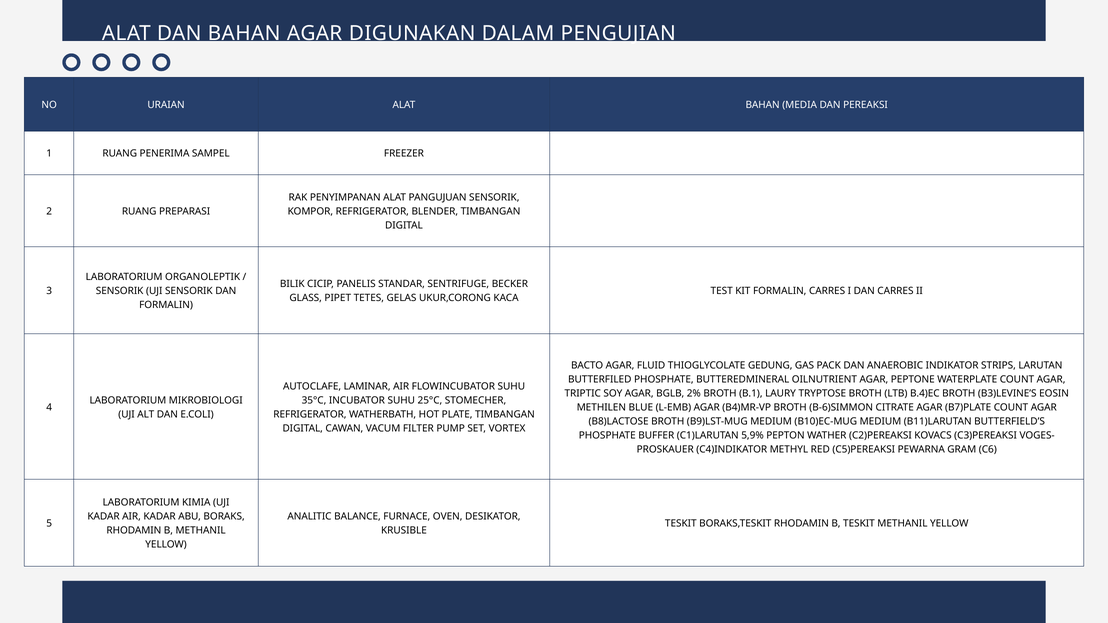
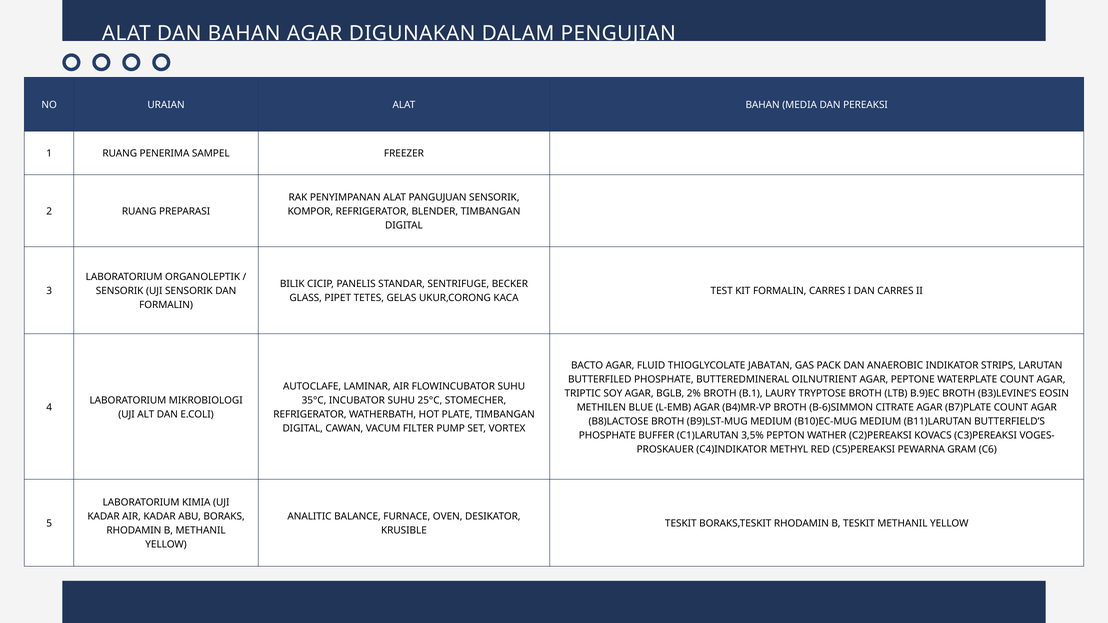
GEDUNG: GEDUNG -> JABATAN
B.4)EC: B.4)EC -> B.9)EC
5,9%: 5,9% -> 3,5%
